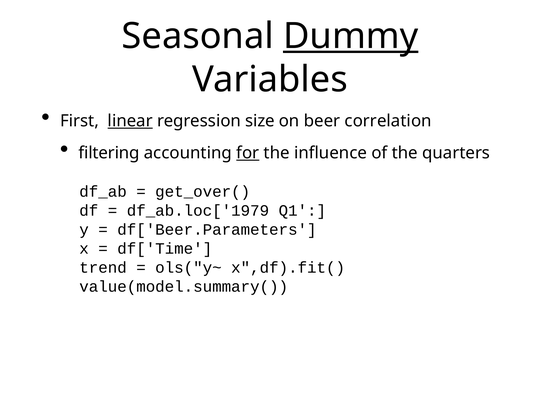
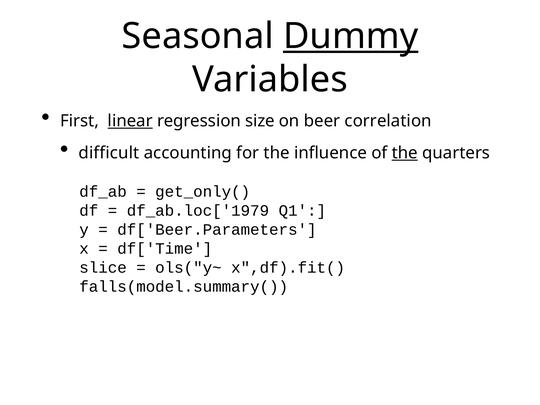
filtering: filtering -> difficult
for underline: present -> none
the at (405, 153) underline: none -> present
get_over(: get_over( -> get_only(
trend: trend -> slice
value(model.summary(: value(model.summary( -> falls(model.summary(
